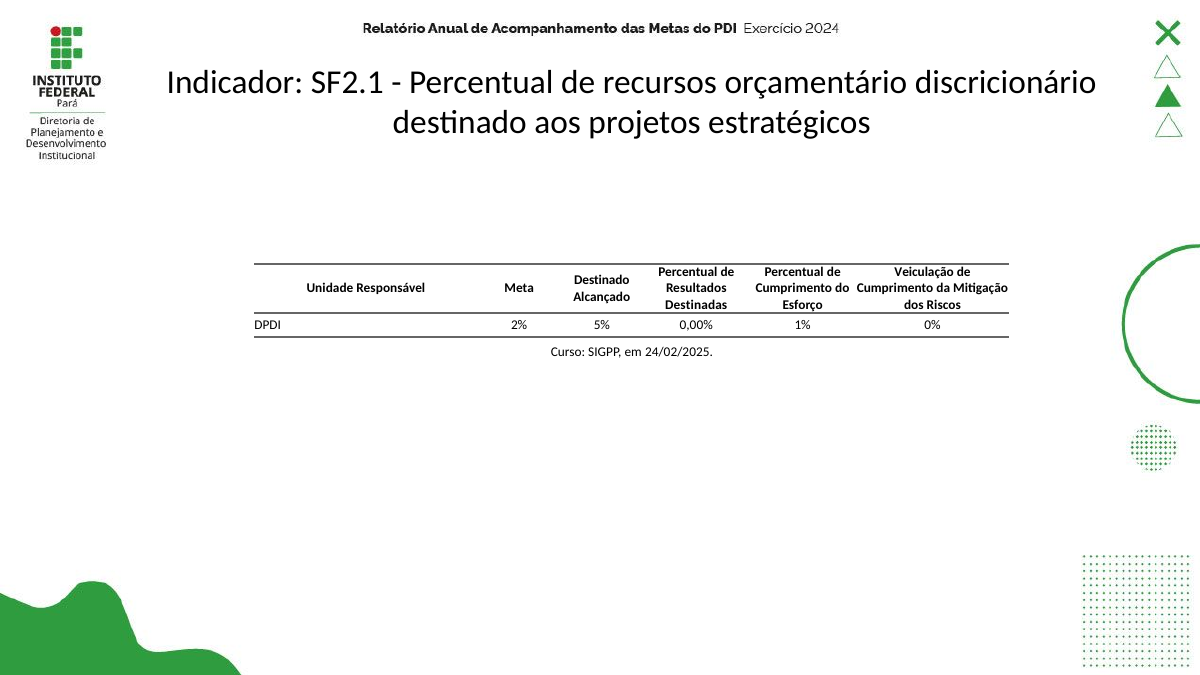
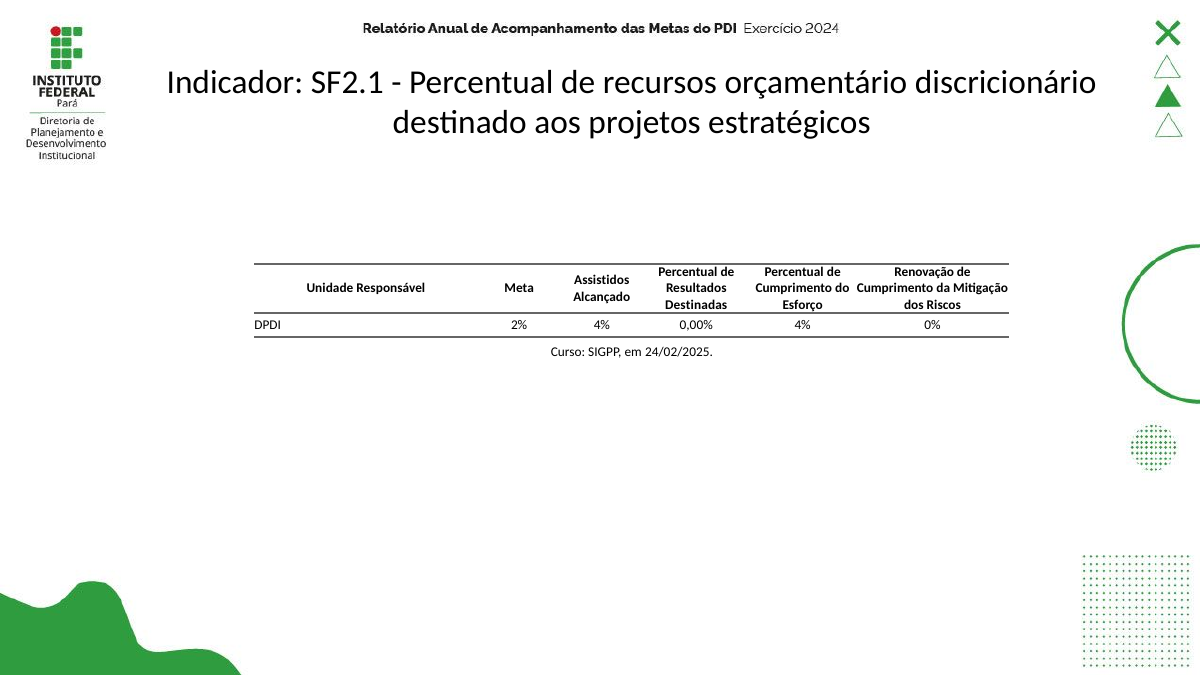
Veiculação: Veiculação -> Renovação
Destinado at (602, 280): Destinado -> Assistidos
2% 5%: 5% -> 4%
0,00% 1%: 1% -> 4%
